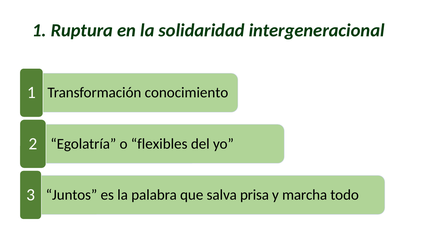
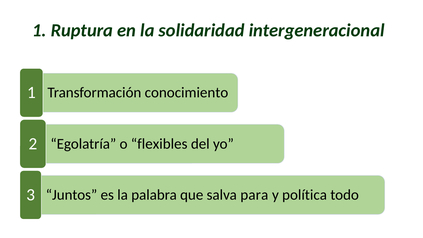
prisa: prisa -> para
marcha: marcha -> política
